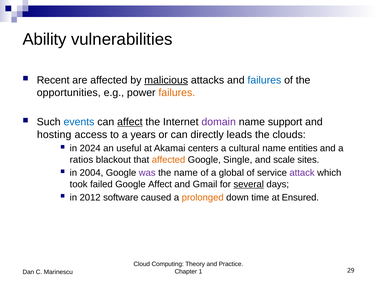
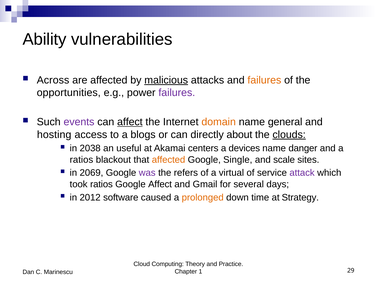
Recent: Recent -> Across
failures at (264, 80) colour: blue -> orange
failures at (177, 93) colour: orange -> purple
events colour: blue -> purple
domain colour: purple -> orange
support: support -> general
years: years -> blogs
leads: leads -> about
clouds underline: none -> present
2024: 2024 -> 2038
cultural: cultural -> devices
entities: entities -> danger
2004: 2004 -> 2069
the name: name -> refers
global: global -> virtual
took failed: failed -> ratios
several underline: present -> none
Ensured: Ensured -> Strategy
